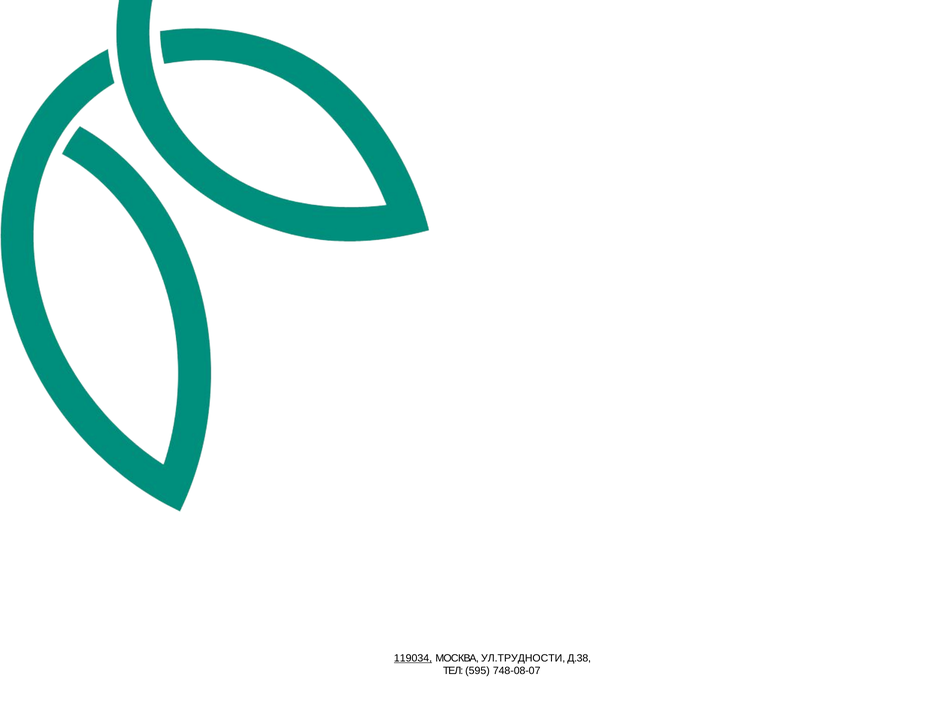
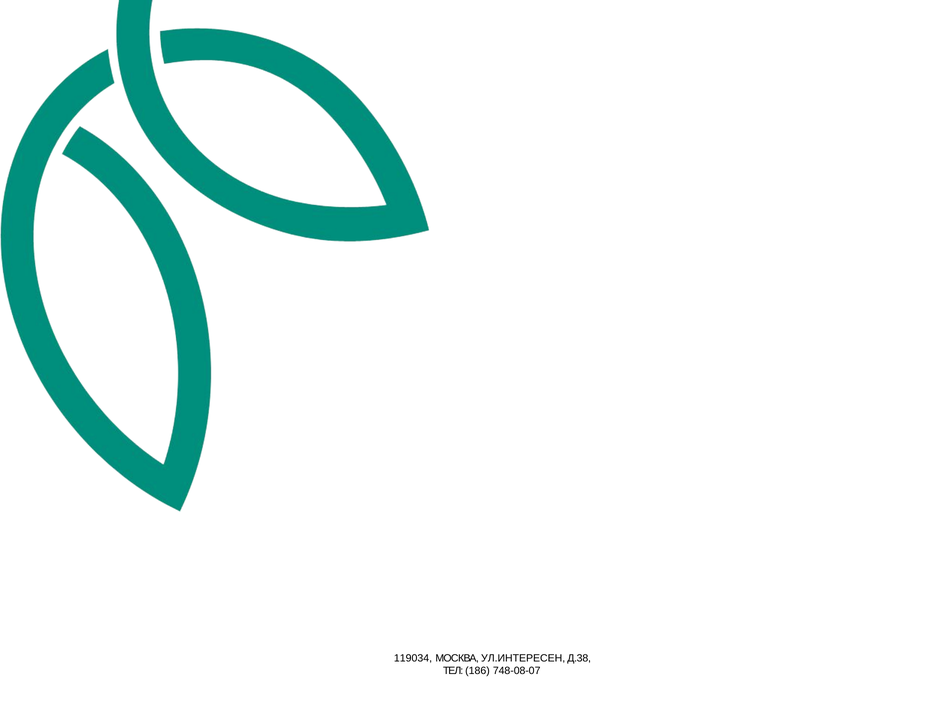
119034 underline: present -> none
УЛ.ТРУДНОСТИ: УЛ.ТРУДНОСТИ -> УЛ.ИНТЕРЕСЕН
595: 595 -> 186
